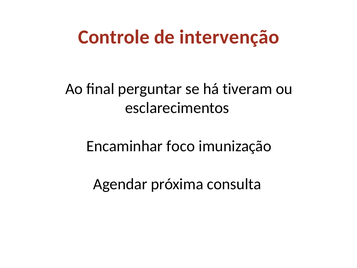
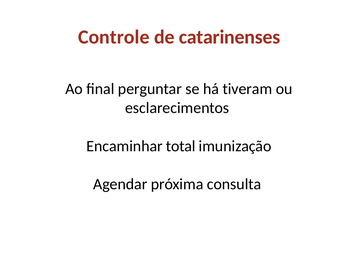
intervenção: intervenção -> catarinenses
foco: foco -> total
